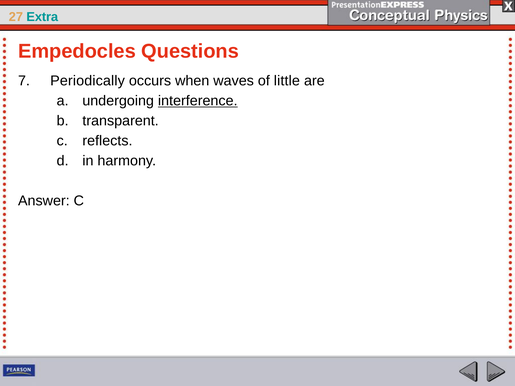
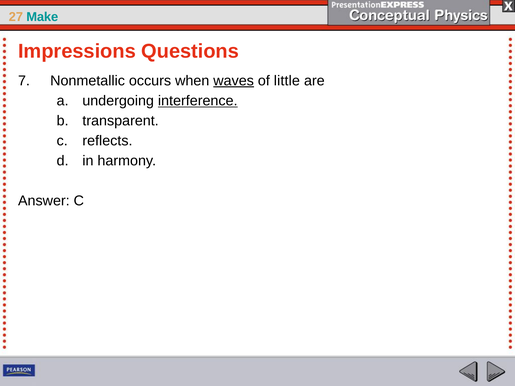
Extra: Extra -> Make
Empedocles: Empedocles -> Impressions
Periodically: Periodically -> Nonmetallic
waves underline: none -> present
